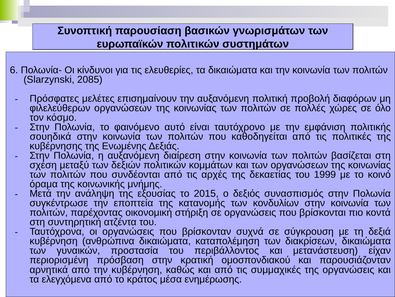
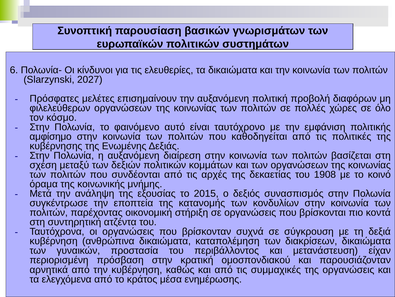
2085: 2085 -> 2027
σουηδικά: σουηδικά -> αμφίσημο
1999: 1999 -> 1908
